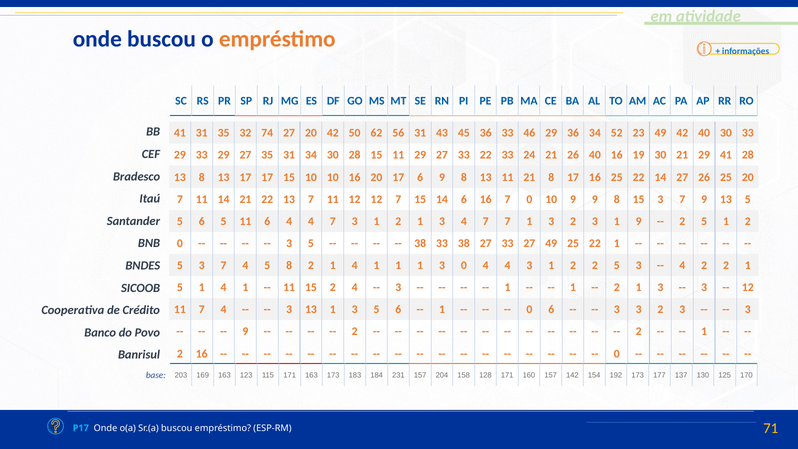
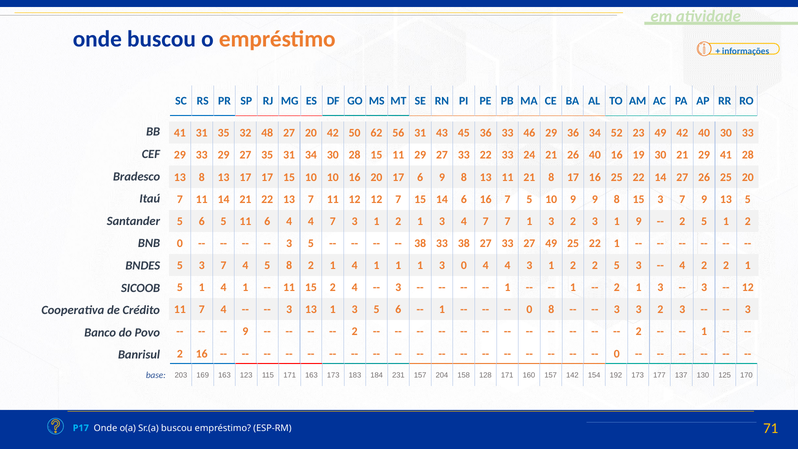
74: 74 -> 48
7 0: 0 -> 5
0 6: 6 -> 8
